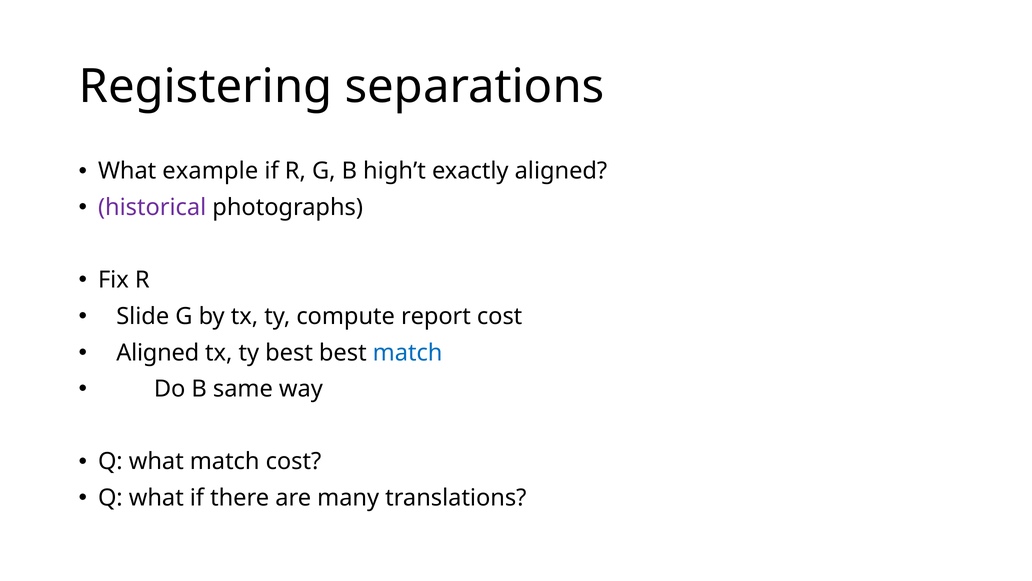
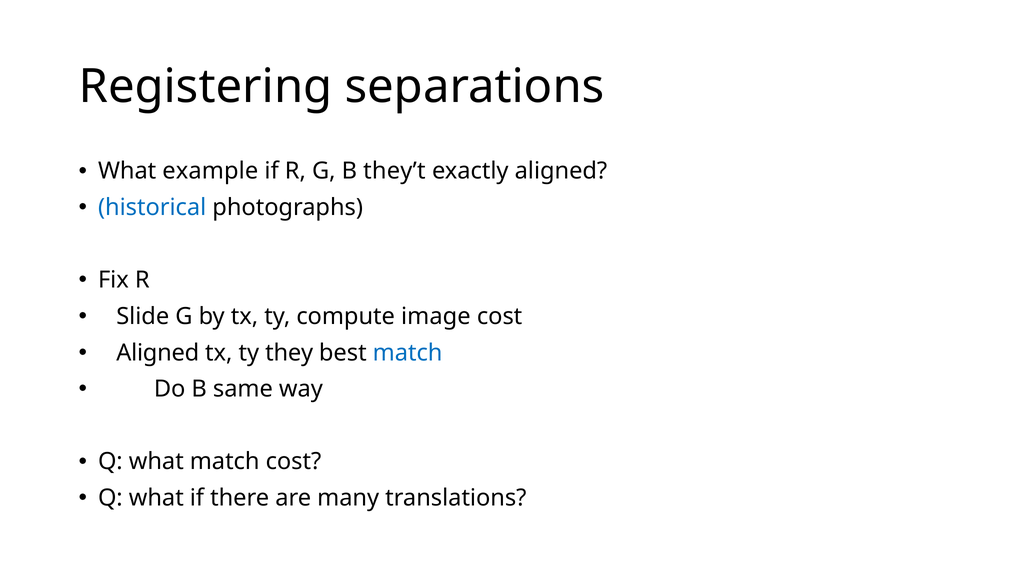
high’t: high’t -> they’t
historical colour: purple -> blue
report: report -> image
ty best: best -> they
